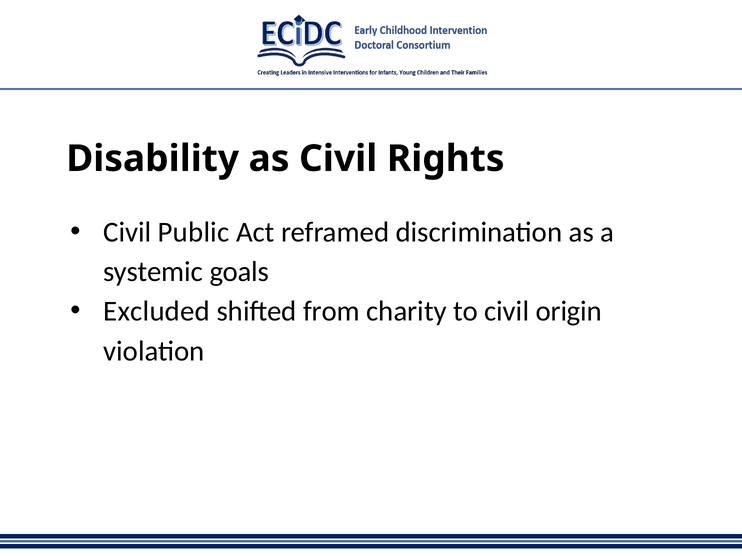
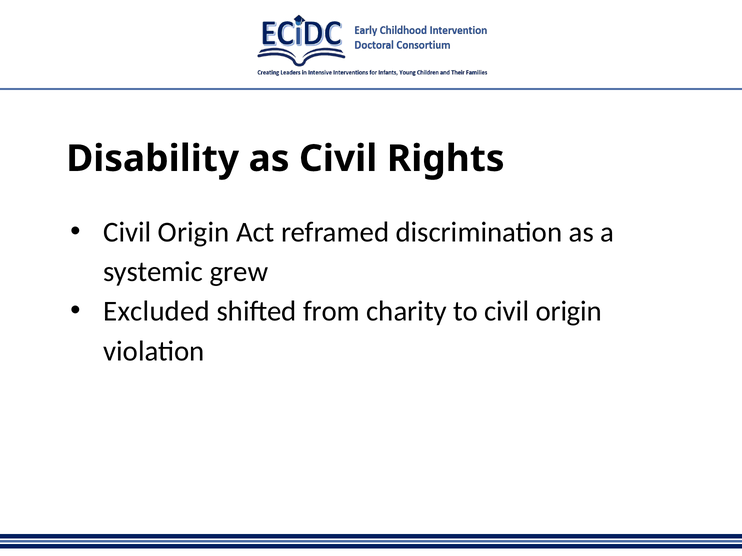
Public at (194, 232): Public -> Origin
goals: goals -> grew
